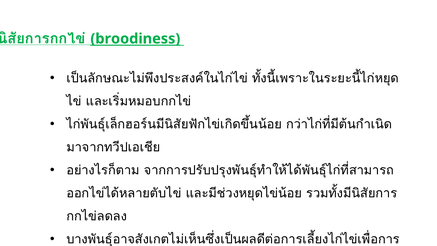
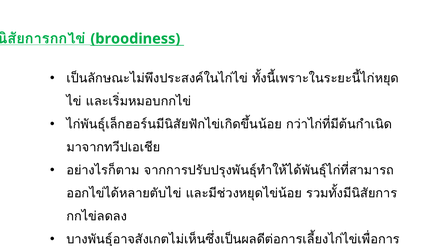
broodiness underline: present -> none
